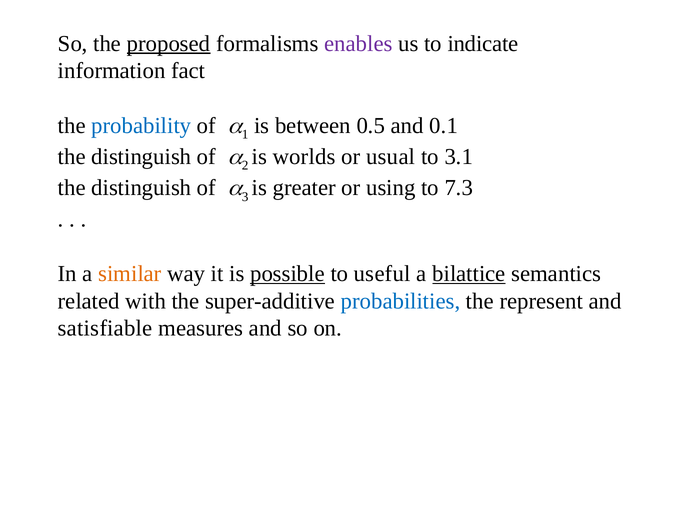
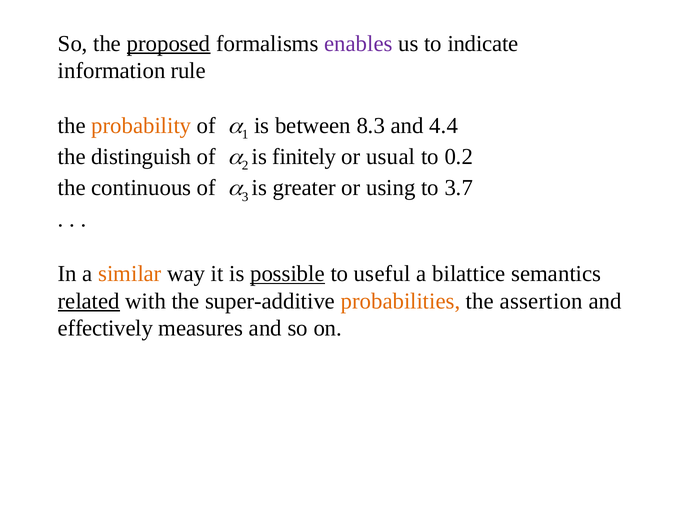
fact: fact -> rule
probability colour: blue -> orange
0.5: 0.5 -> 8.3
0.1: 0.1 -> 4.4
worlds: worlds -> finitely
3.1: 3.1 -> 0.2
distinguish at (141, 188): distinguish -> continuous
7.3: 7.3 -> 3.7
bilattice underline: present -> none
related underline: none -> present
probabilities colour: blue -> orange
represent: represent -> assertion
satisfiable: satisfiable -> effectively
